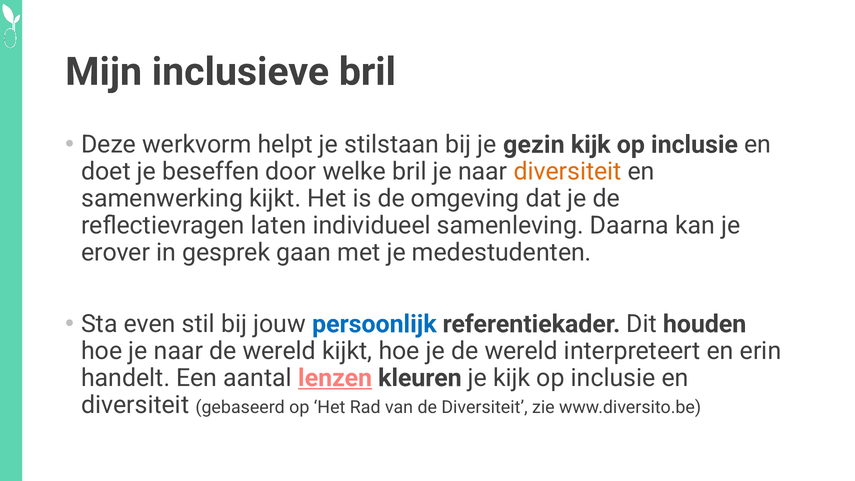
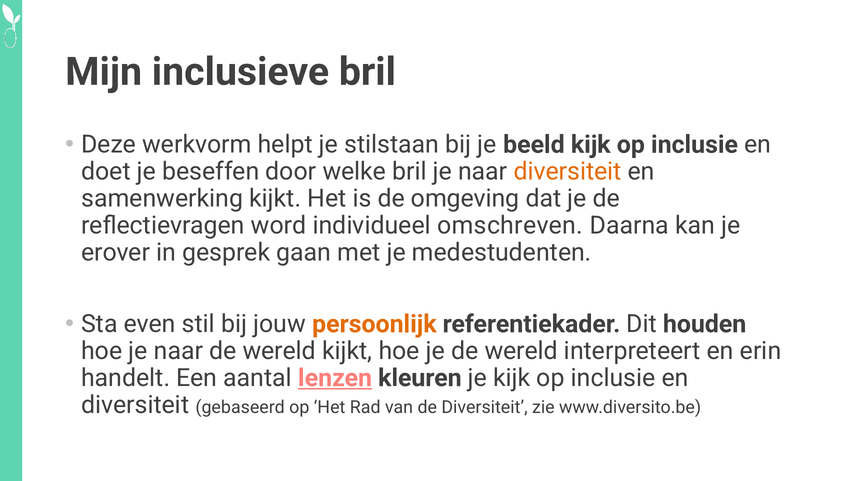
gezin: gezin -> beeld
laten: laten -> word
samenleving: samenleving -> omschreven
persoonlijk colour: blue -> orange
